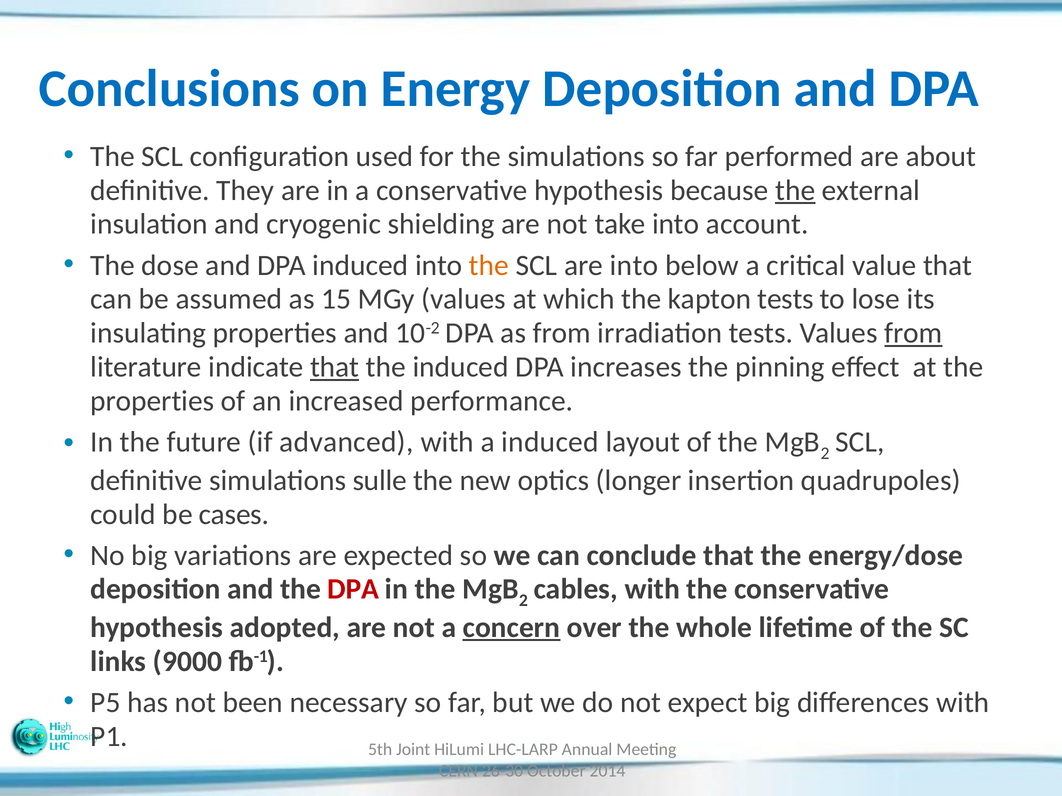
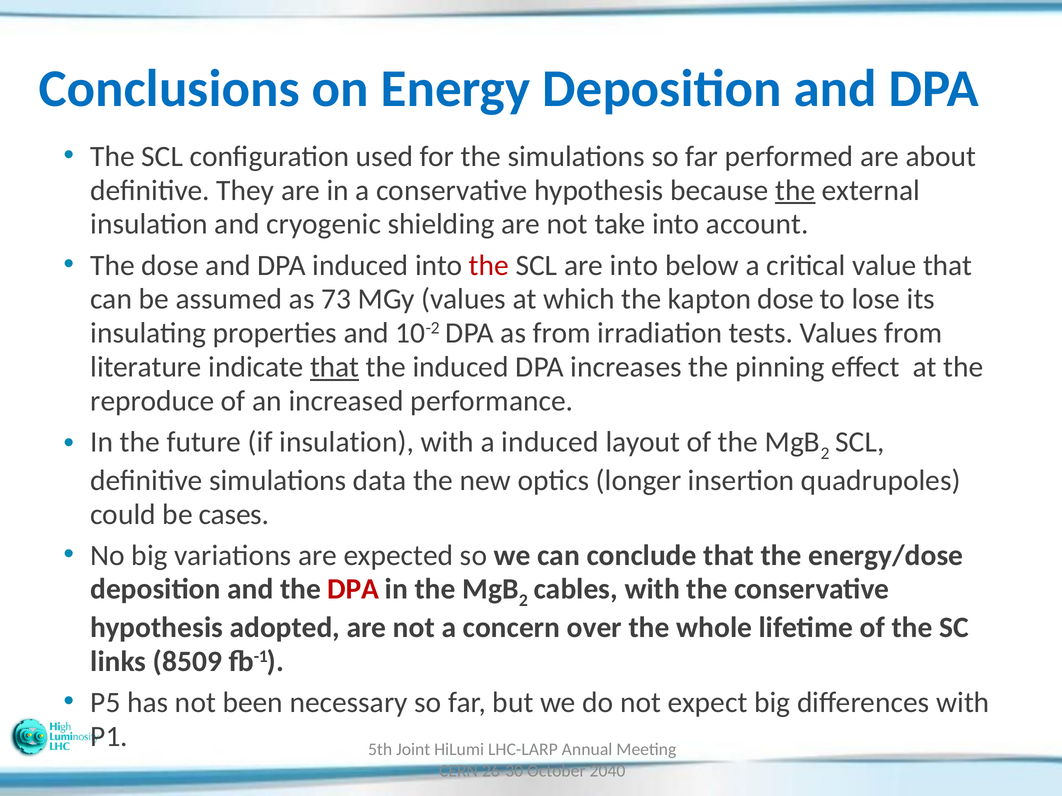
the at (489, 265) colour: orange -> red
15: 15 -> 73
kapton tests: tests -> dose
from at (913, 333) underline: present -> none
properties at (152, 401): properties -> reproduce
if advanced: advanced -> insulation
sulle: sulle -> data
concern underline: present -> none
9000: 9000 -> 8509
2014: 2014 -> 2040
